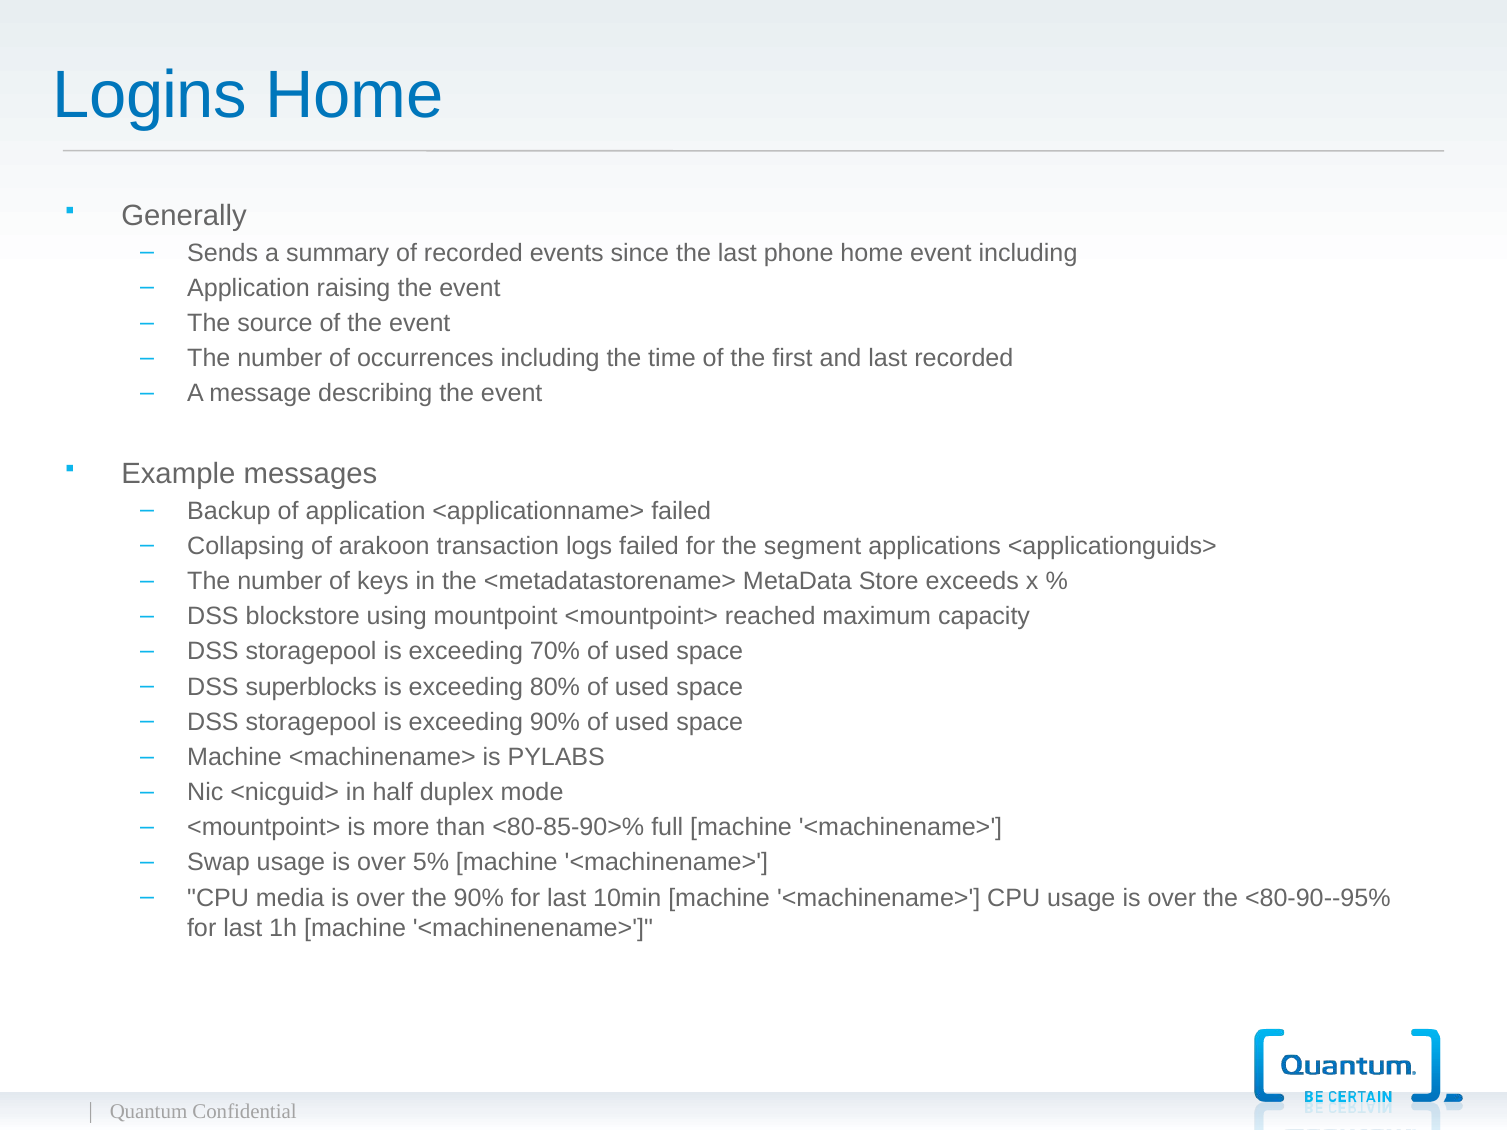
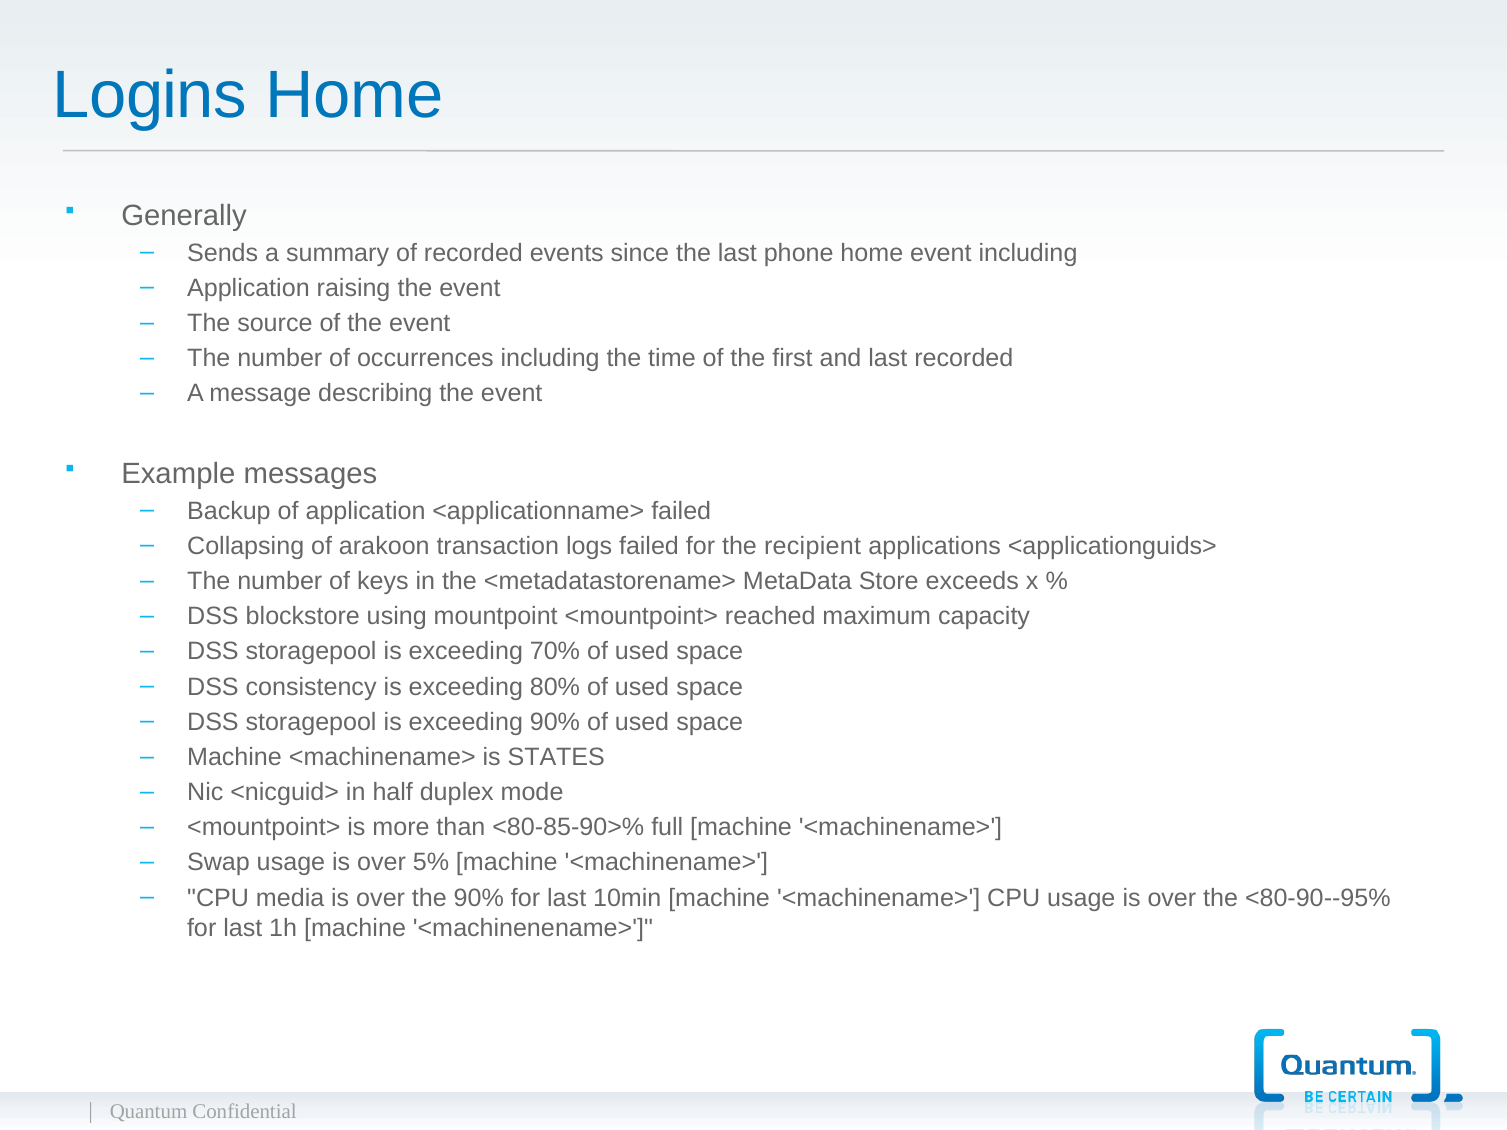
segment: segment -> recipient
superblocks: superblocks -> consistency
PYLABS: PYLABS -> STATES
